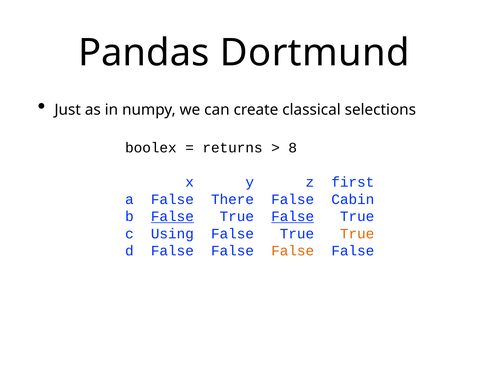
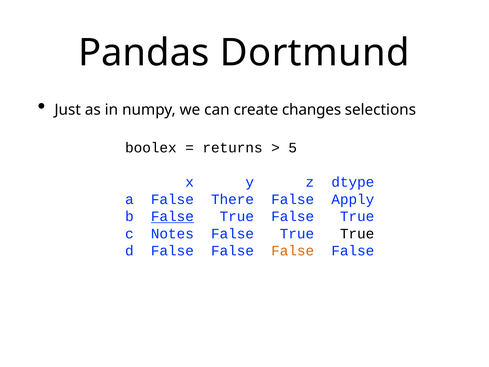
classical: classical -> changes
8: 8 -> 5
first: first -> dtype
Cabin: Cabin -> Apply
False at (293, 216) underline: present -> none
Using: Using -> Notes
True at (357, 234) colour: orange -> black
